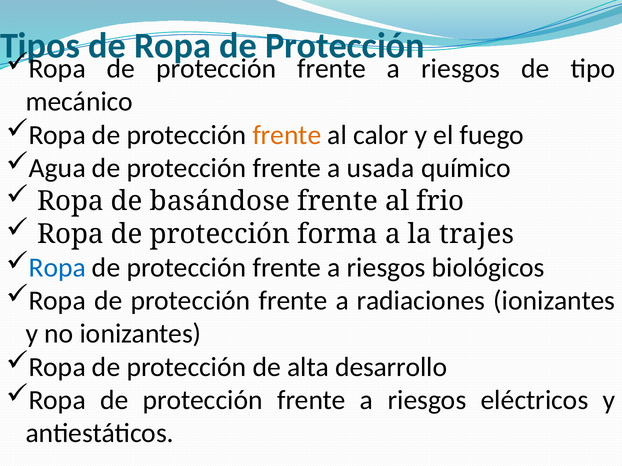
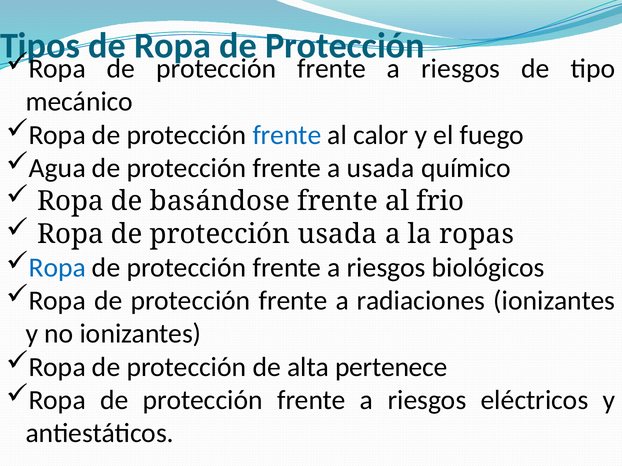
frente at (287, 135) colour: orange -> blue
protección forma: forma -> usada
trajes: trajes -> ropas
desarrollo: desarrollo -> pertenece
